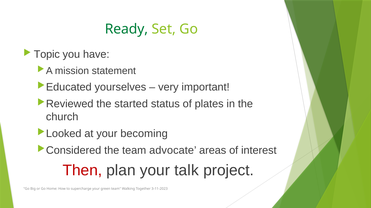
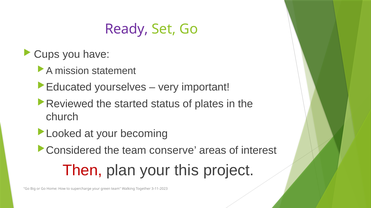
Ready colour: green -> purple
Topic: Topic -> Cups
advocate: advocate -> conserve
talk: talk -> this
